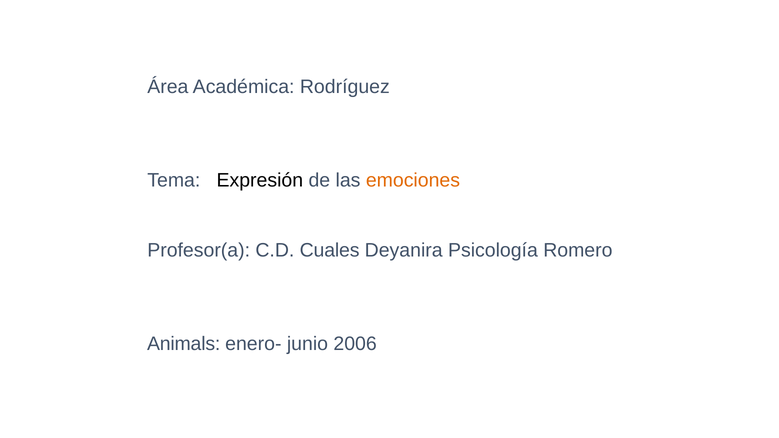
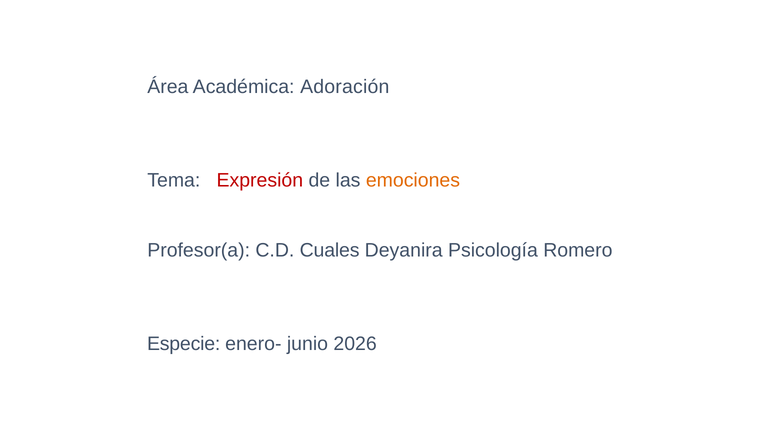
Rodríguez: Rodríguez -> Adoración
Expresión colour: black -> red
Animals: Animals -> Especie
2006: 2006 -> 2026
